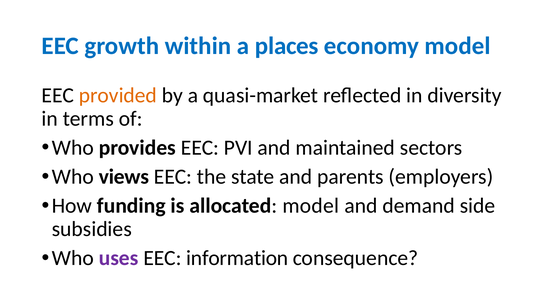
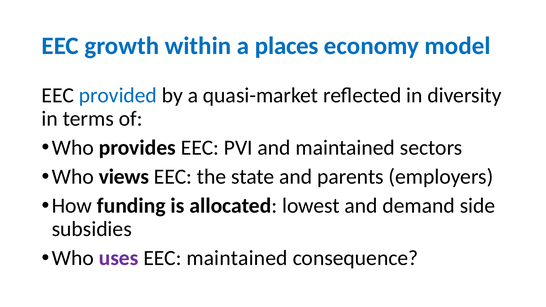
provided colour: orange -> blue
allocated model: model -> lowest
EEC information: information -> maintained
